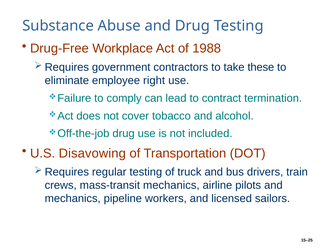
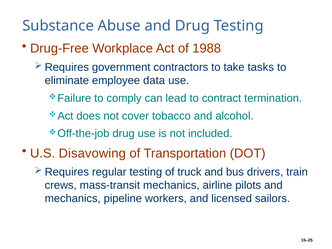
these: these -> tasks
right: right -> data
